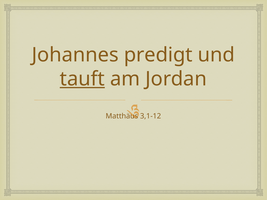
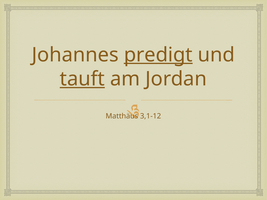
predigt underline: none -> present
